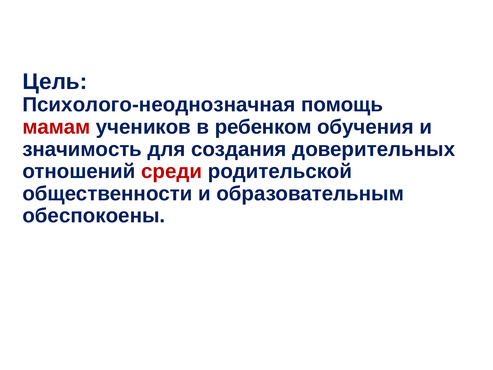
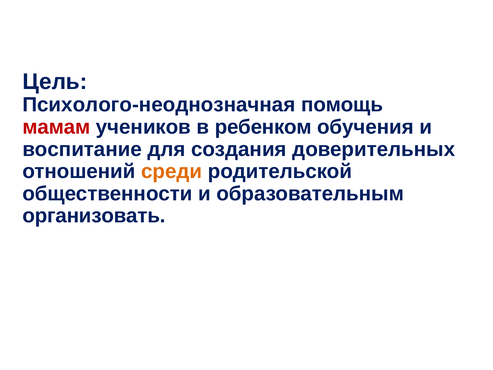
значимость: значимость -> воспитание
среди colour: red -> orange
обеспокоены: обеспокоены -> организовать
